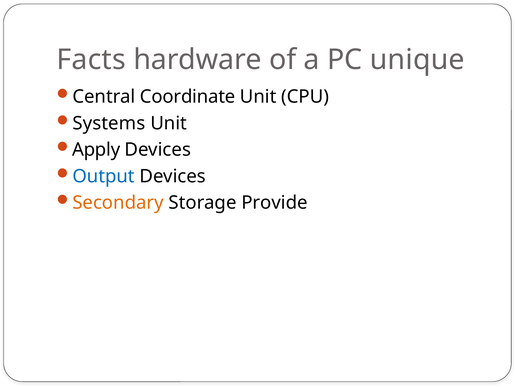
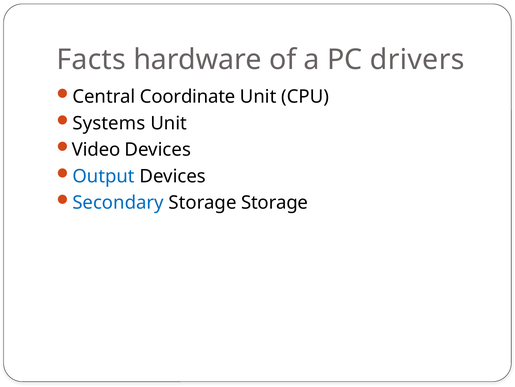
unique: unique -> drivers
Apply: Apply -> Video
Secondary colour: orange -> blue
Storage Provide: Provide -> Storage
